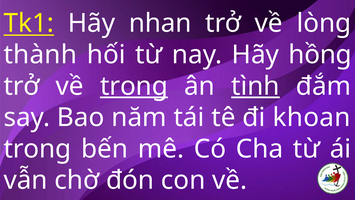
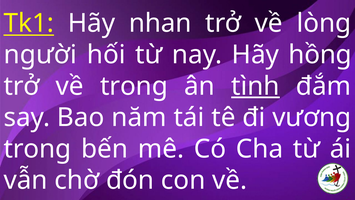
thành: thành -> người
trong at (134, 86) underline: present -> none
khoan: khoan -> vương
